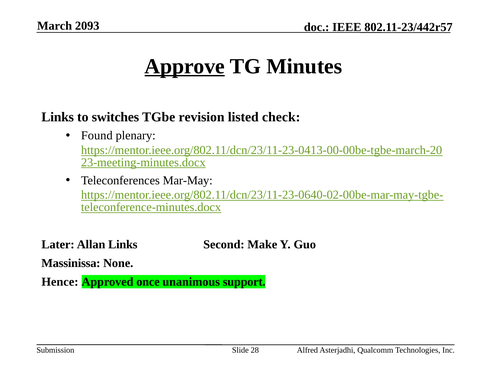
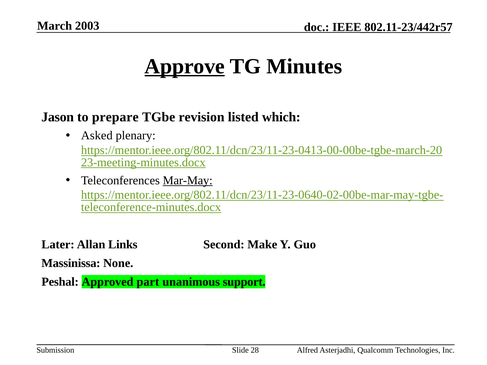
2093: 2093 -> 2003
Links at (58, 117): Links -> Jason
switches: switches -> prepare
check: check -> which
Found: Found -> Asked
Mar-May underline: none -> present
Hence: Hence -> Peshal
once: once -> part
